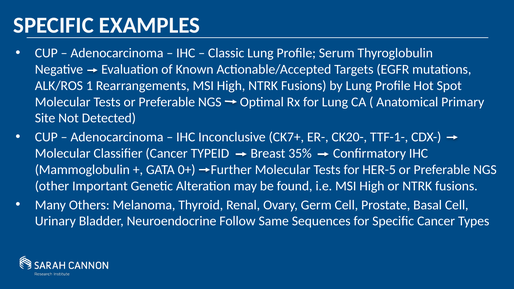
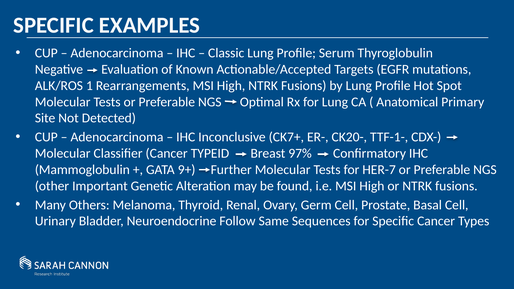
35%: 35% -> 97%
0+: 0+ -> 9+
HER-5: HER-5 -> HER-7
